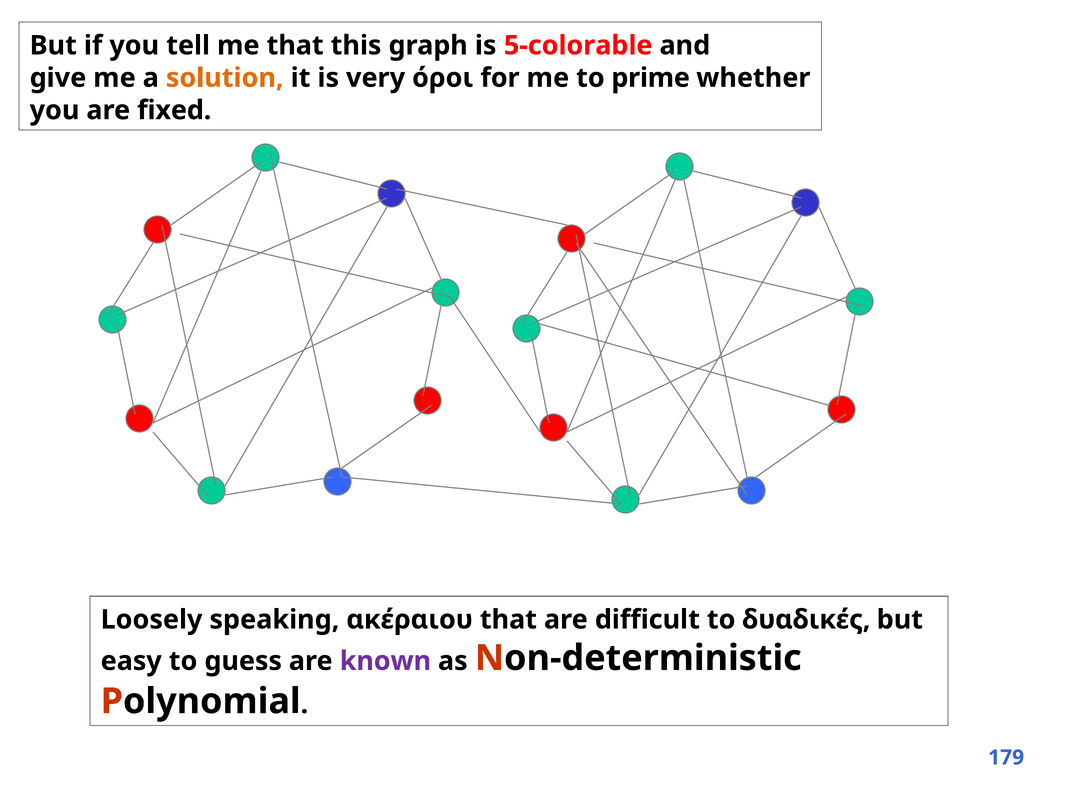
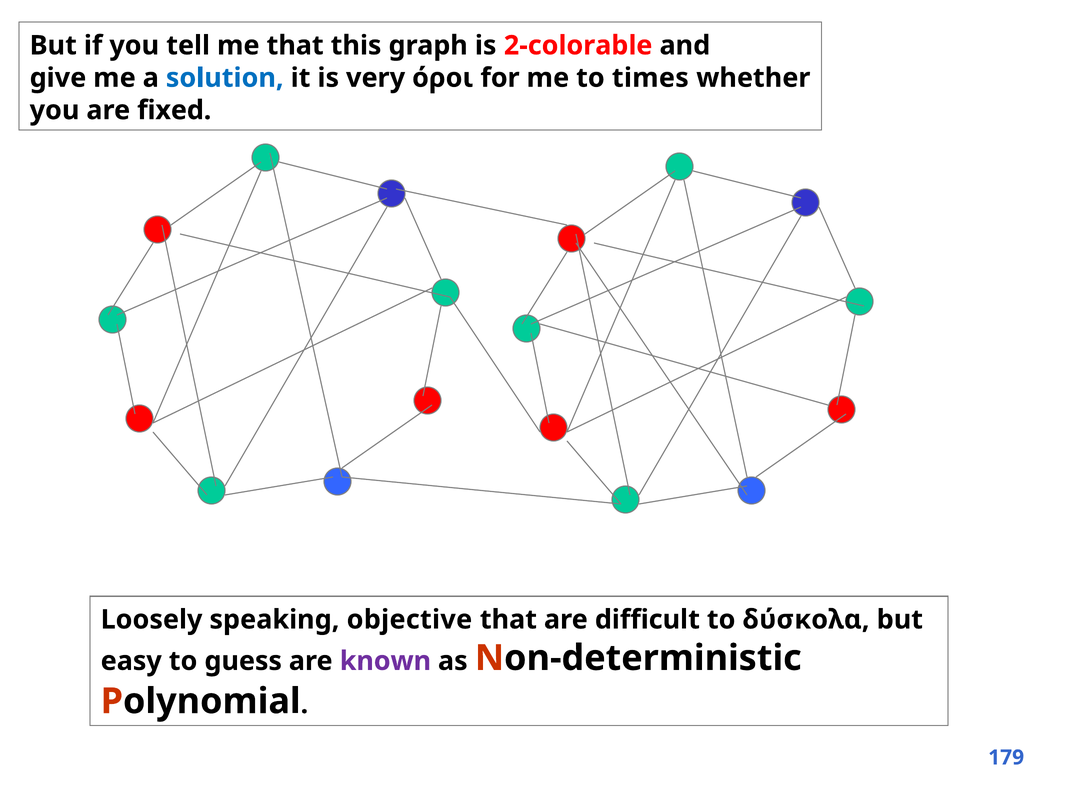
5-colorable: 5-colorable -> 2-colorable
solution colour: orange -> blue
prime: prime -> times
ακέραιου: ακέραιου -> objective
δυαδικές: δυαδικές -> δύσκολα
